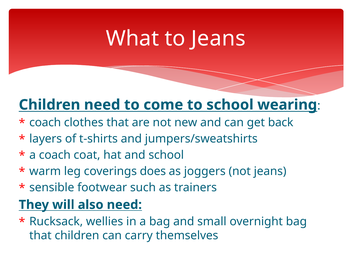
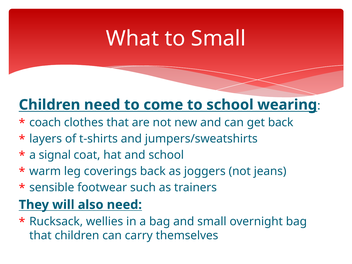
to Jeans: Jeans -> Small
a coach: coach -> signal
coverings does: does -> back
